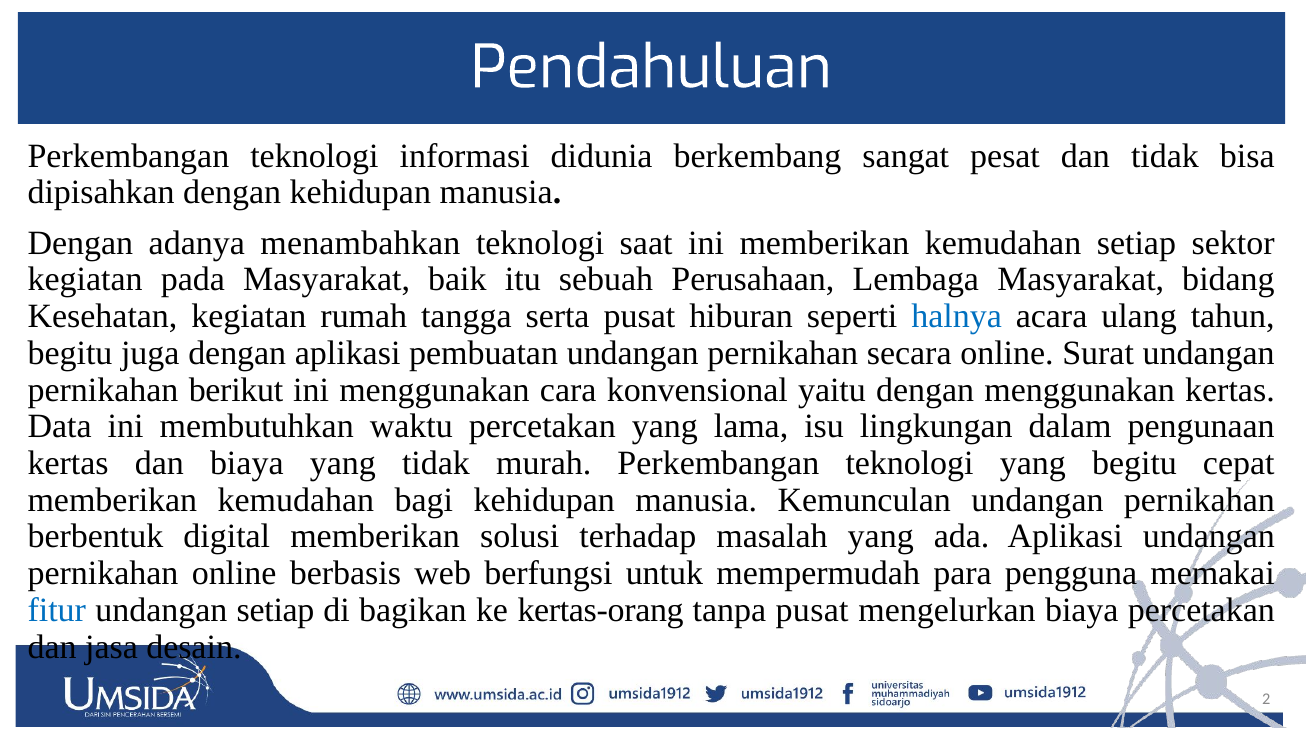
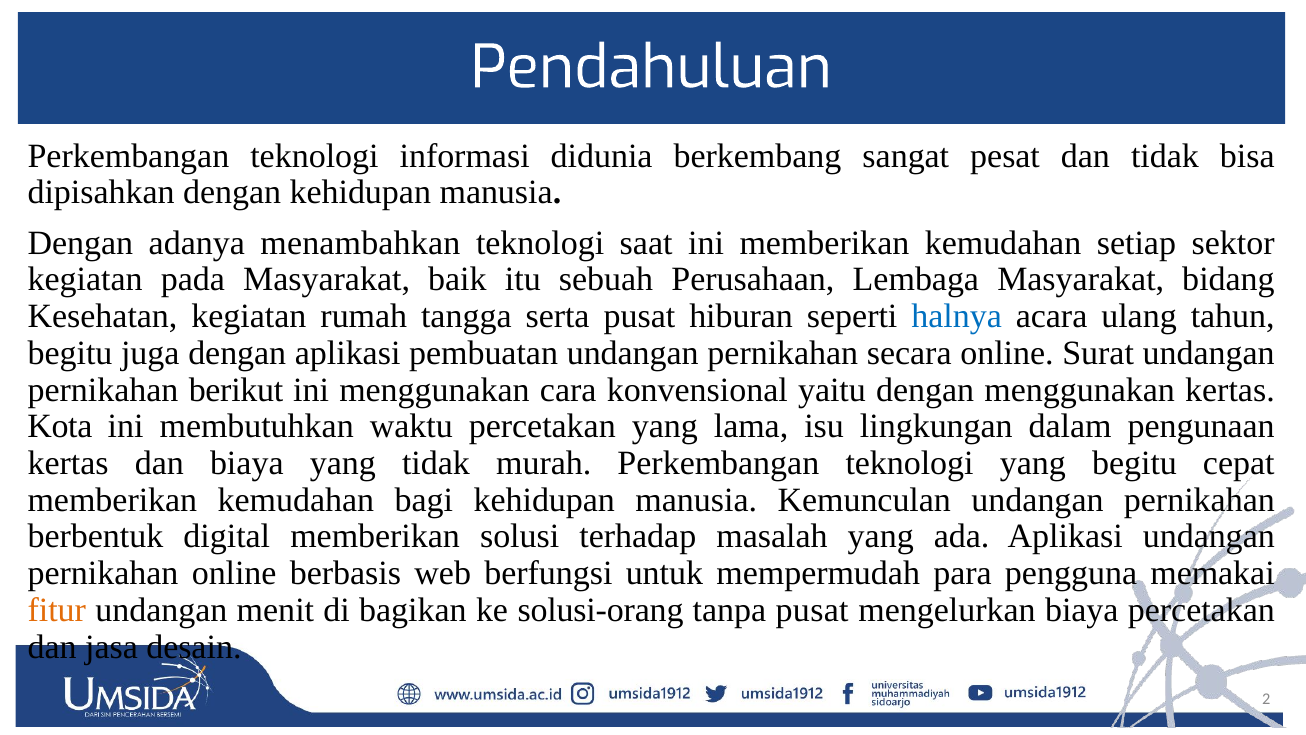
Data: Data -> Kota
fitur colour: blue -> orange
undangan setiap: setiap -> menit
kertas-orang: kertas-orang -> solusi-orang
